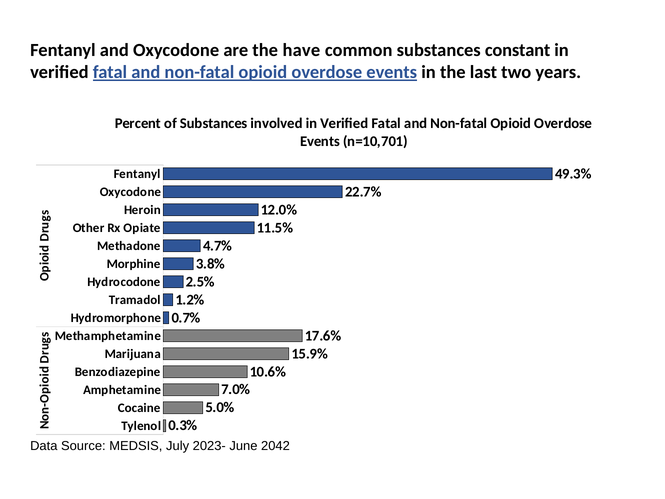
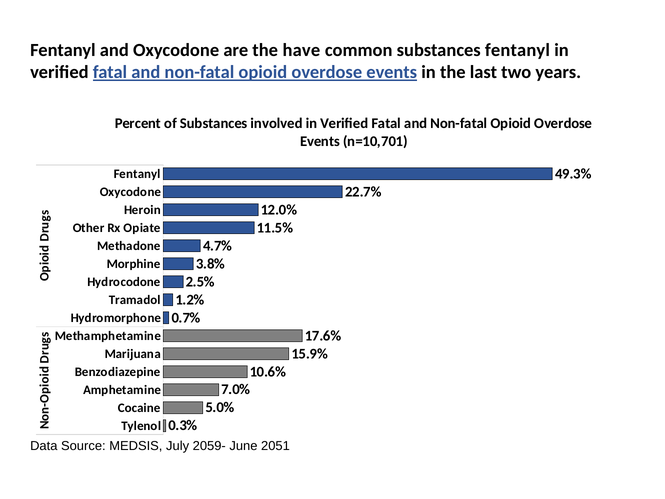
substances constant: constant -> fentanyl
2023-: 2023- -> 2059-
2042: 2042 -> 2051
